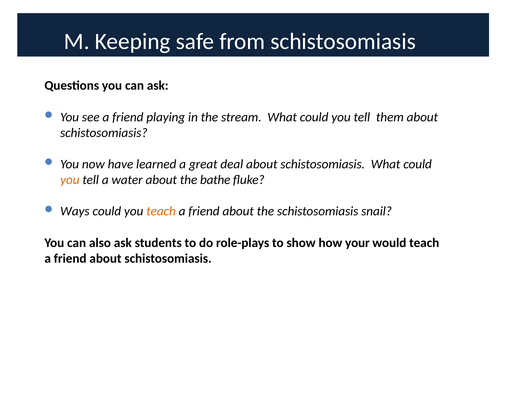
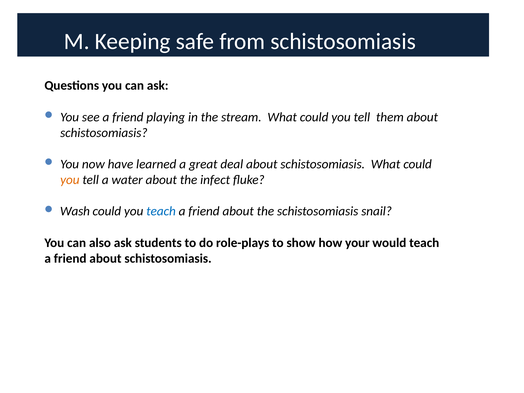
bathe: bathe -> infect
Ways: Ways -> Wash
teach at (161, 211) colour: orange -> blue
